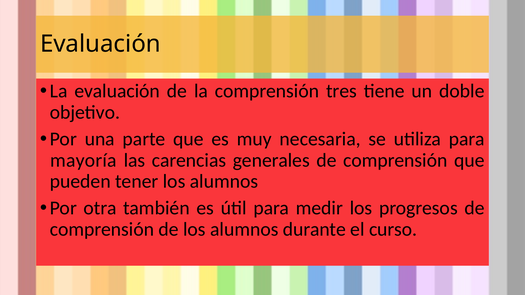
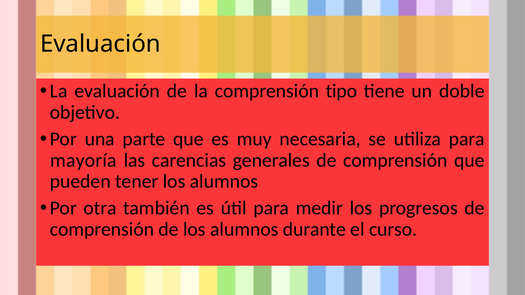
tres: tres -> tipo
